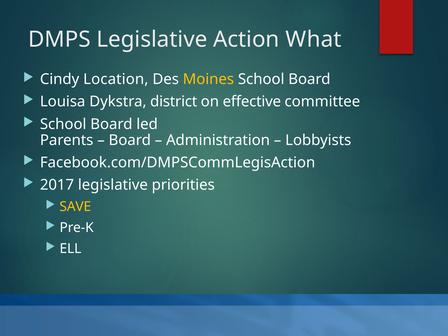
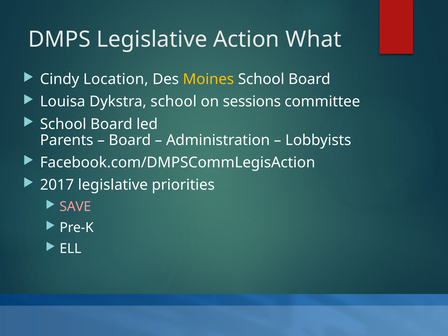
Dykstra district: district -> school
effective: effective -> sessions
SAVE colour: yellow -> pink
